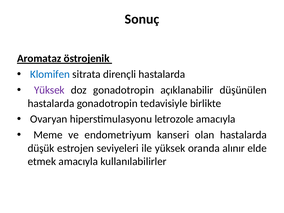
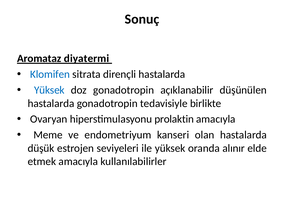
östrojenik: östrojenik -> diyatermi
Yüksek at (49, 90) colour: purple -> blue
letrozole: letrozole -> prolaktin
